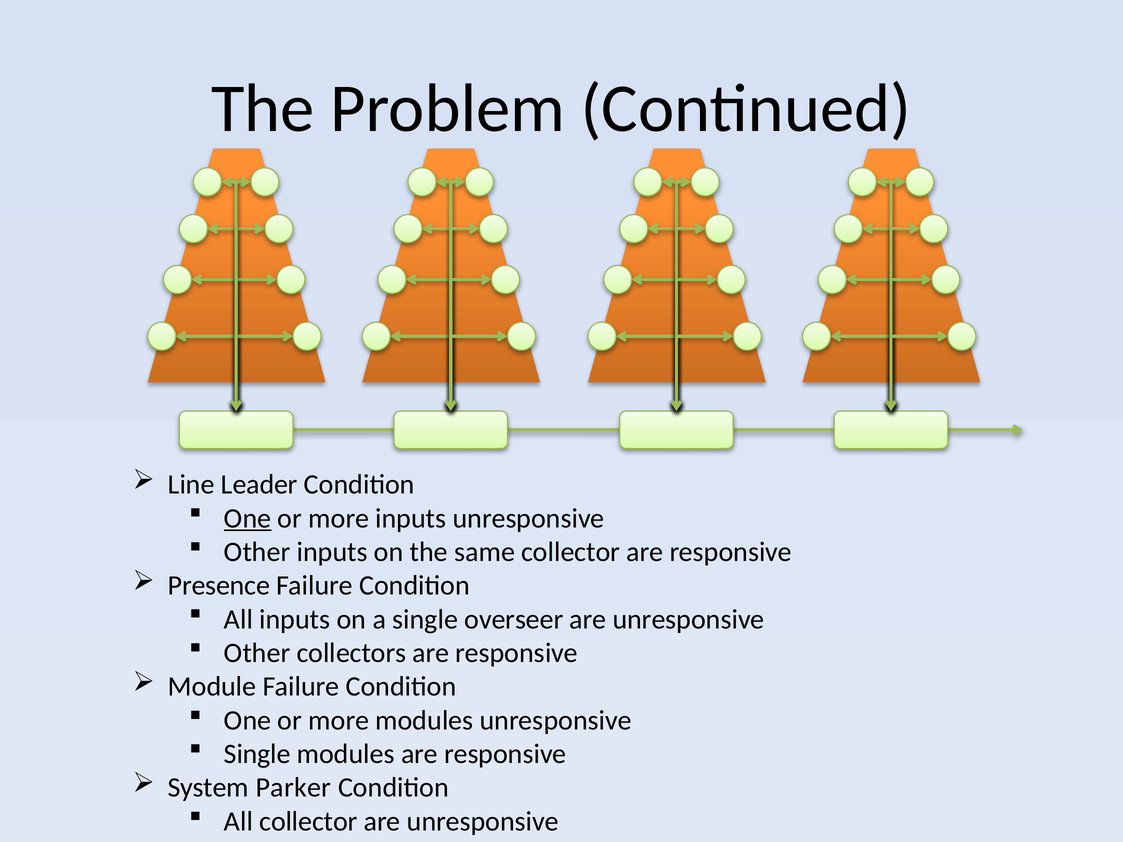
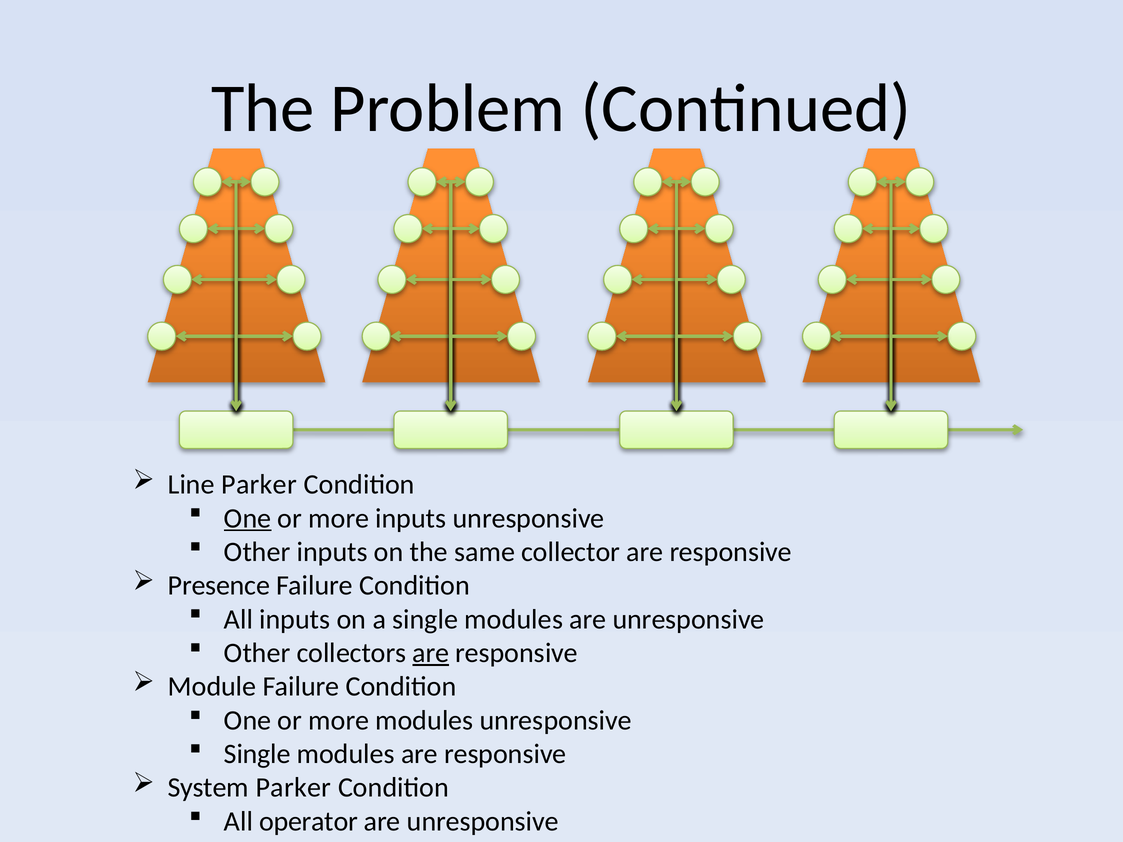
Line Leader: Leader -> Parker
a single overseer: overseer -> modules
are at (431, 653) underline: none -> present
All collector: collector -> operator
